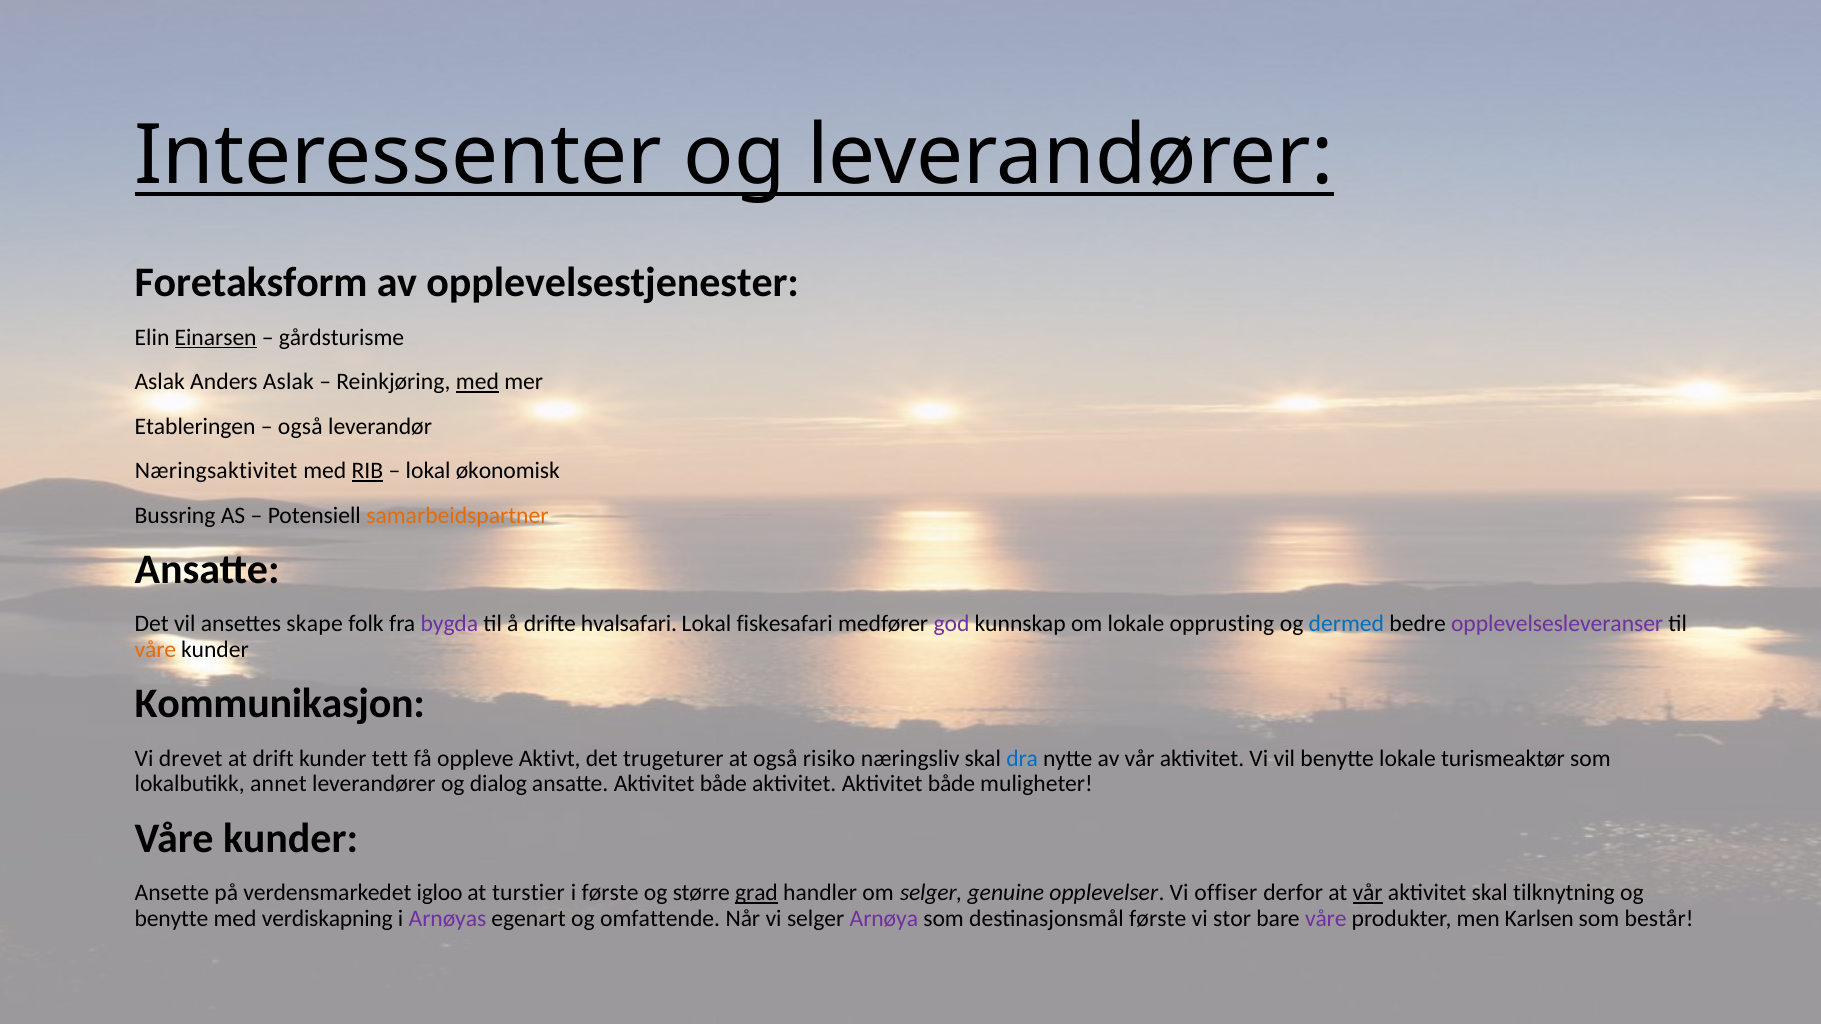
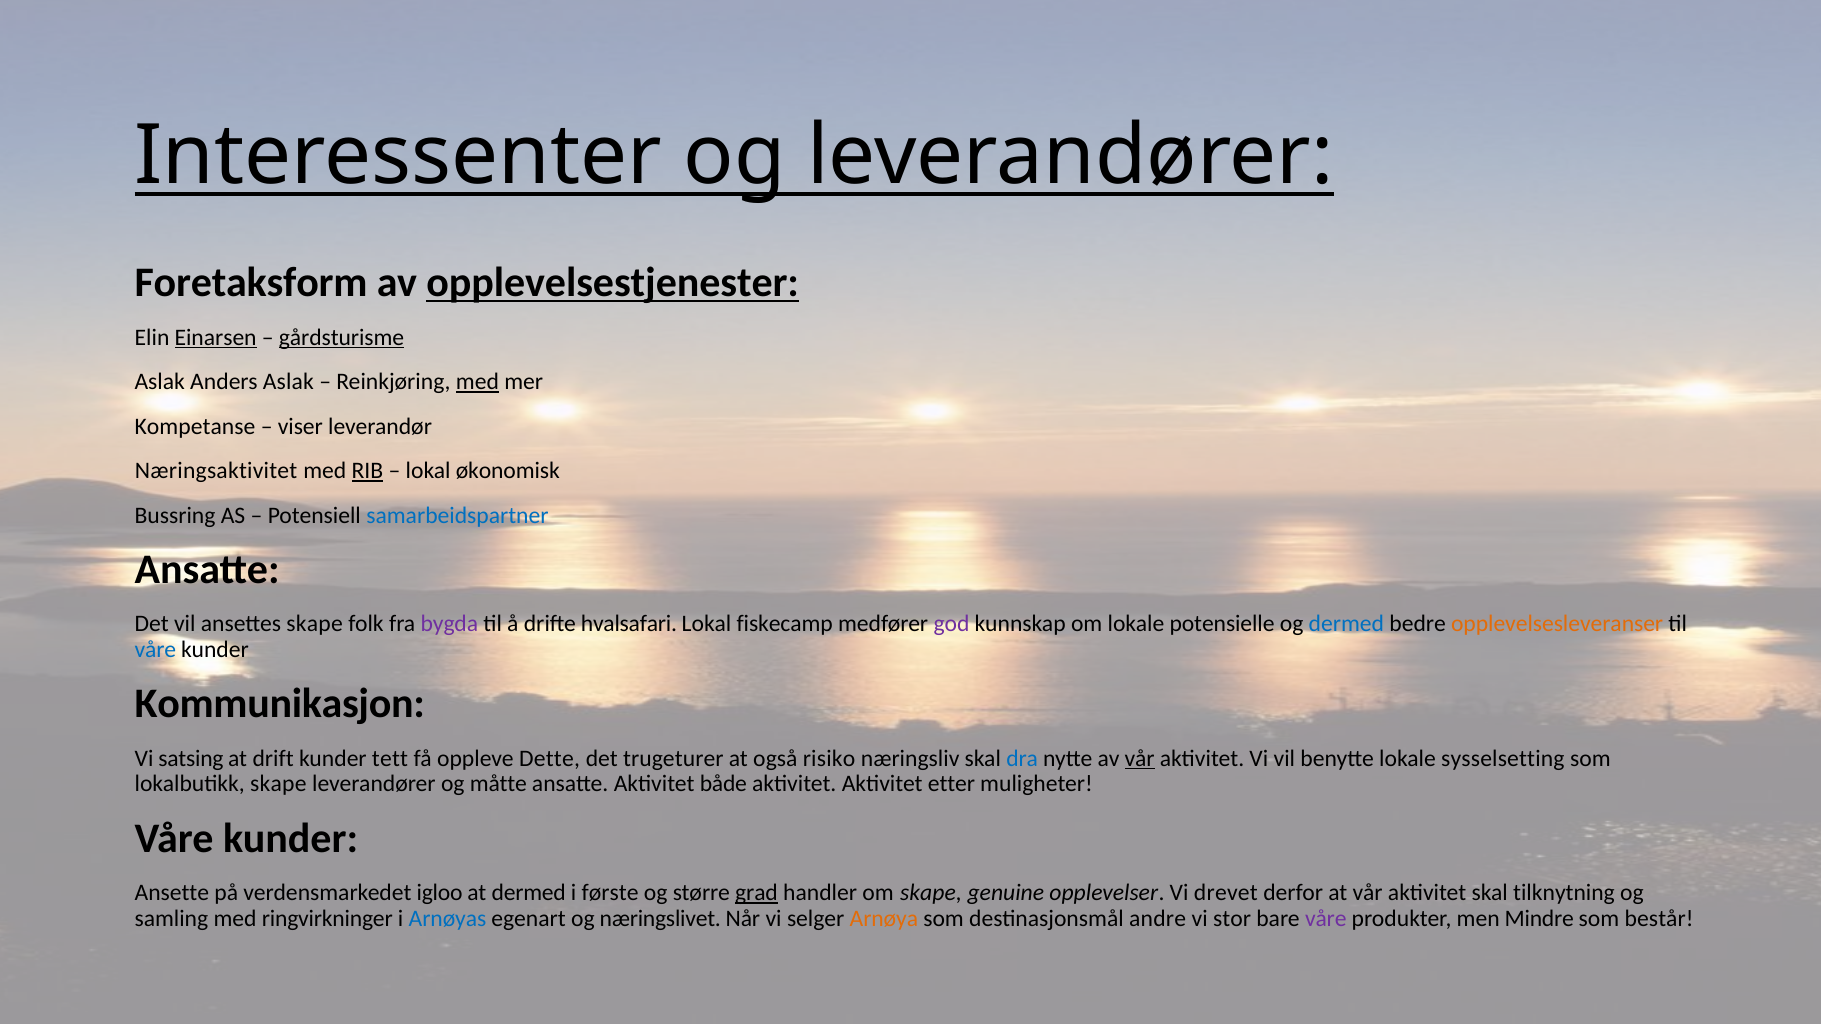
opplevelsestjenester underline: none -> present
gårdsturisme underline: none -> present
Etableringen: Etableringen -> Kompetanse
også at (300, 426): også -> viser
samarbeidspartner colour: orange -> blue
fiskesafari: fiskesafari -> fiskecamp
opprusting: opprusting -> potensielle
opplevelsesleveranser colour: purple -> orange
våre at (155, 650) colour: orange -> blue
drevet: drevet -> satsing
Aktivt: Aktivt -> Dette
vår at (1140, 759) underline: none -> present
turismeaktør: turismeaktør -> sysselsetting
lokalbutikk annet: annet -> skape
dialog: dialog -> måtte
aktivitet Aktivitet både: både -> etter
at turstier: turstier -> dermed
om selger: selger -> skape
offiser: offiser -> drevet
vår at (1368, 893) underline: present -> none
benytte at (171, 919): benytte -> samling
verdiskapning: verdiskapning -> ringvirkninger
Arnøyas colour: purple -> blue
omfattende: omfattende -> næringslivet
Arnøya colour: purple -> orange
destinasjonsmål første: første -> andre
Karlsen: Karlsen -> Mindre
